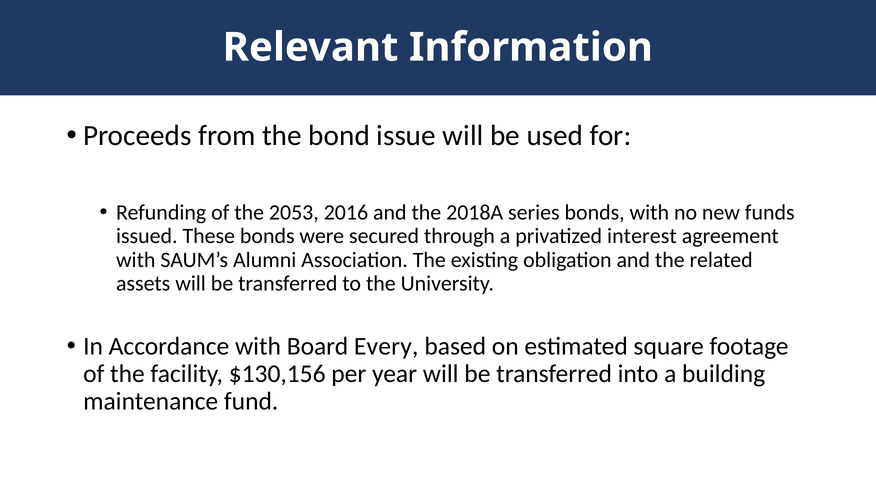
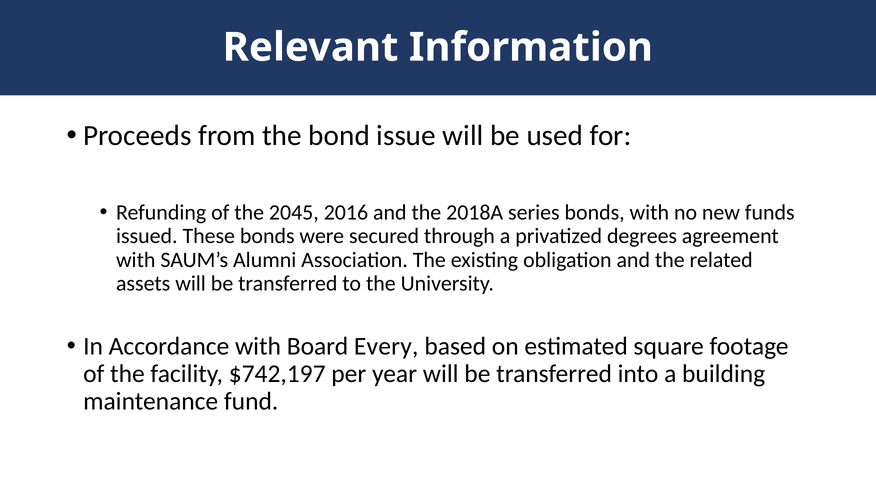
2053: 2053 -> 2045
interest: interest -> degrees
$130,156: $130,156 -> $742,197
